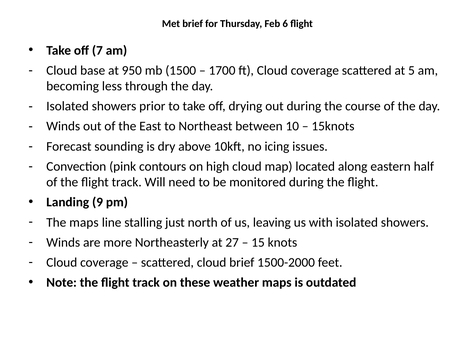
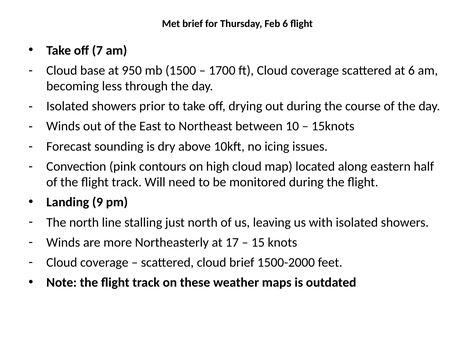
at 5: 5 -> 6
The maps: maps -> north
27: 27 -> 17
